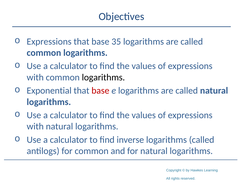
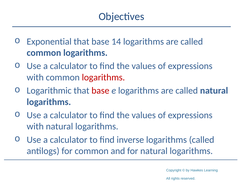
Expressions at (49, 42): Expressions -> Exponential
35: 35 -> 14
logarithms at (103, 77) colour: black -> red
Exponential: Exponential -> Logarithmic
